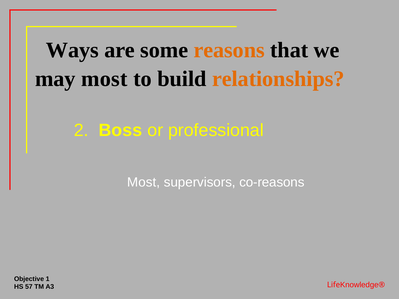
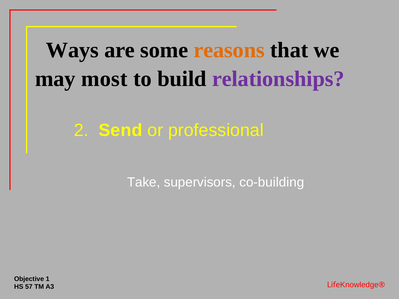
relationships colour: orange -> purple
Boss: Boss -> Send
Most at (144, 183): Most -> Take
co-reasons: co-reasons -> co-building
